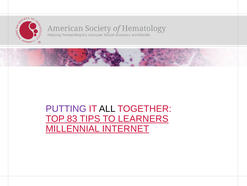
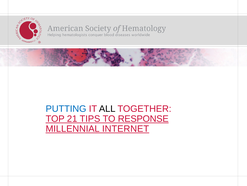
PUTTING colour: purple -> blue
83: 83 -> 21
LEARNERS: LEARNERS -> RESPONSE
